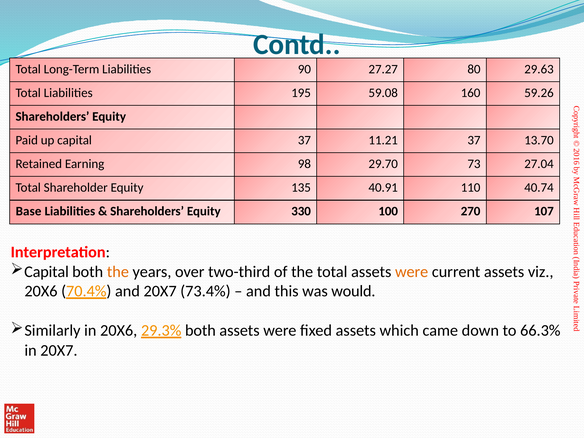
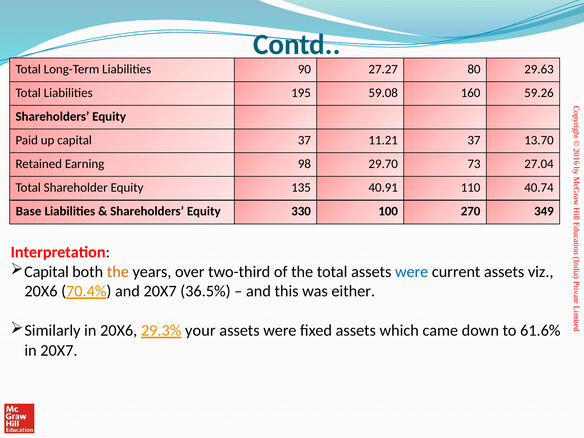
107: 107 -> 349
were at (412, 272) colour: orange -> blue
73.4%: 73.4% -> 36.5%
would: would -> either
29.3% both: both -> your
66.3%: 66.3% -> 61.6%
